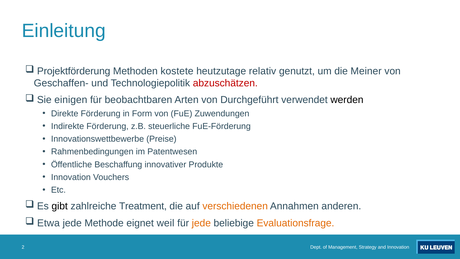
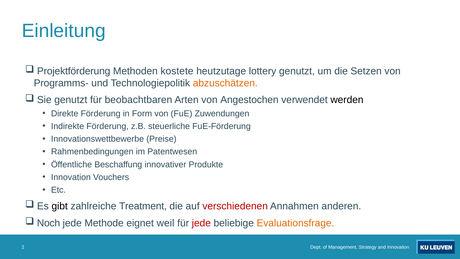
relativ: relativ -> lottery
Meiner: Meiner -> Setzen
Geschaffen-: Geschaffen- -> Programms-
abzuschätzen colour: red -> orange
Sie einigen: einigen -> genutzt
Durchgeführt: Durchgeführt -> Angestochen
verschiedenen colour: orange -> red
Etwa: Etwa -> Noch
jede at (201, 223) colour: orange -> red
